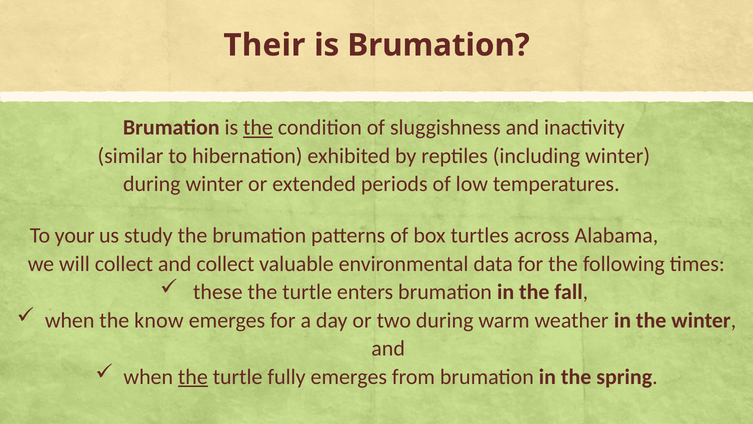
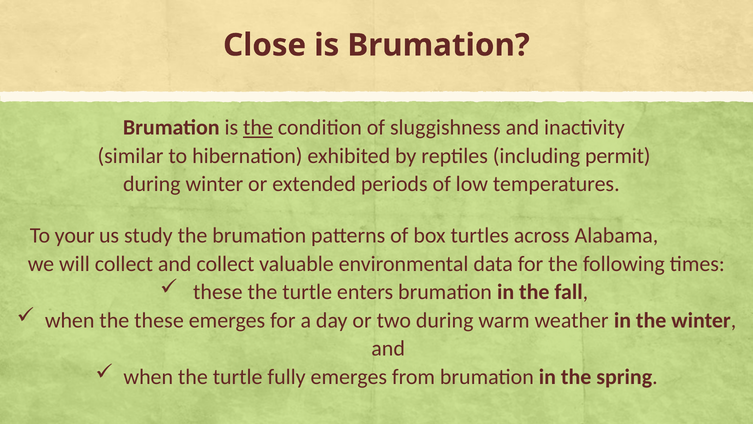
Their: Their -> Close
including winter: winter -> permit
the know: know -> these
the at (193, 377) underline: present -> none
